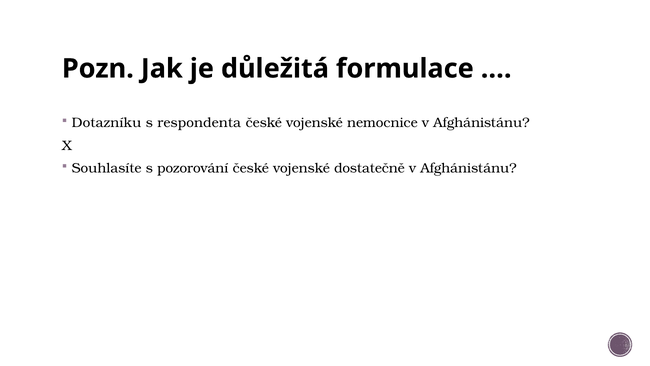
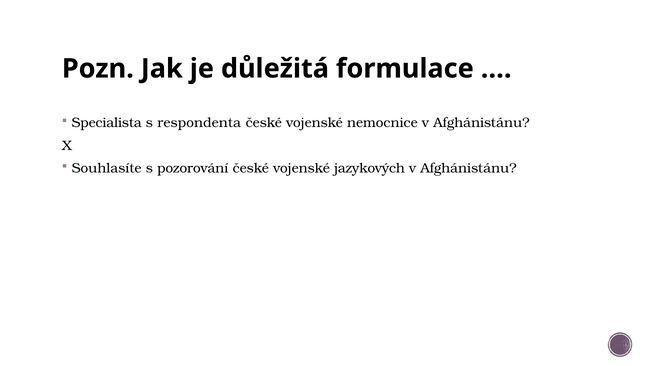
Dotazníku: Dotazníku -> Specialista
dostatečně: dostatečně -> jazykových
